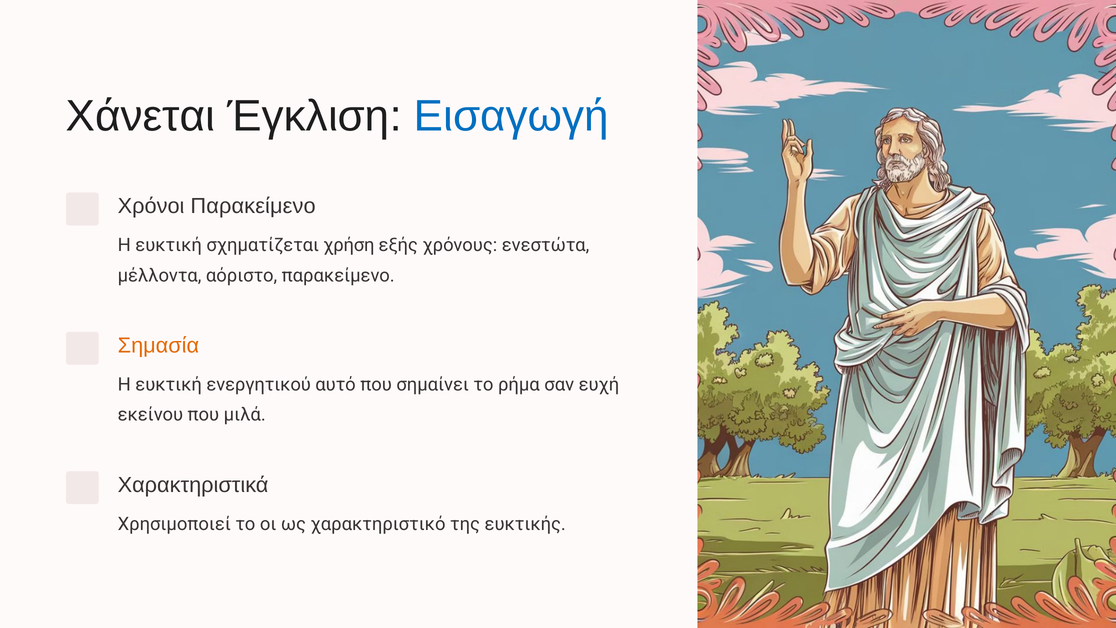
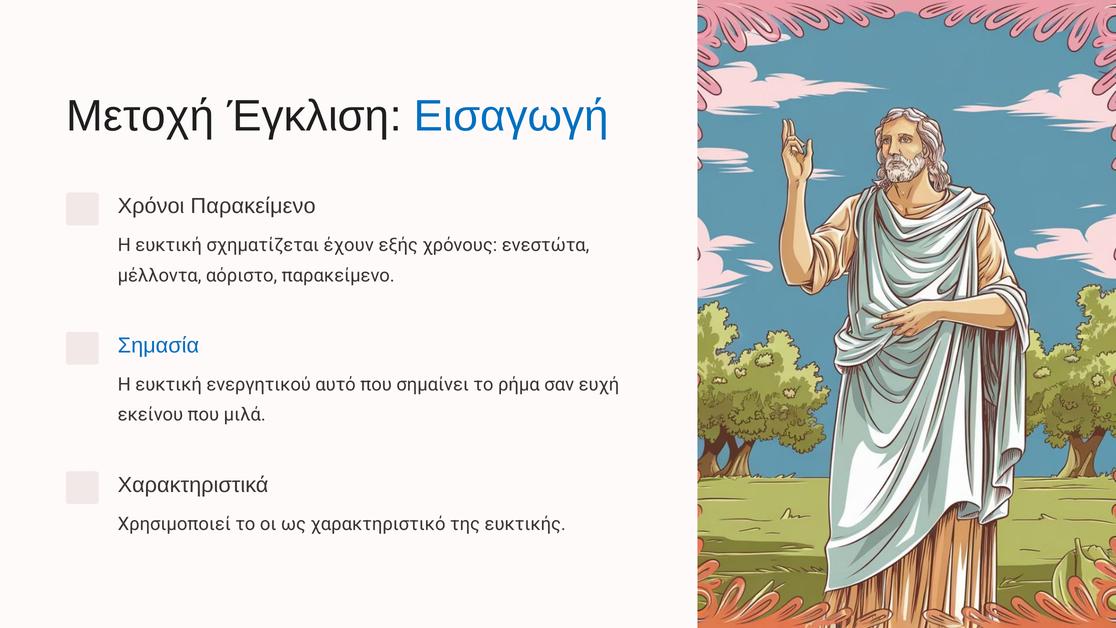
Χάνεται: Χάνεται -> Μετοχή
χρήση: χρήση -> έχουν
Σημασία colour: orange -> blue
